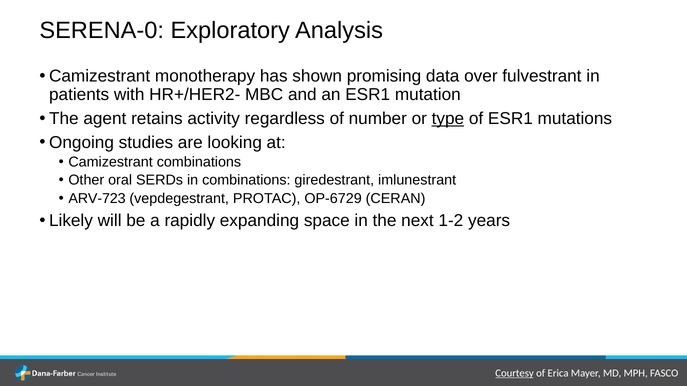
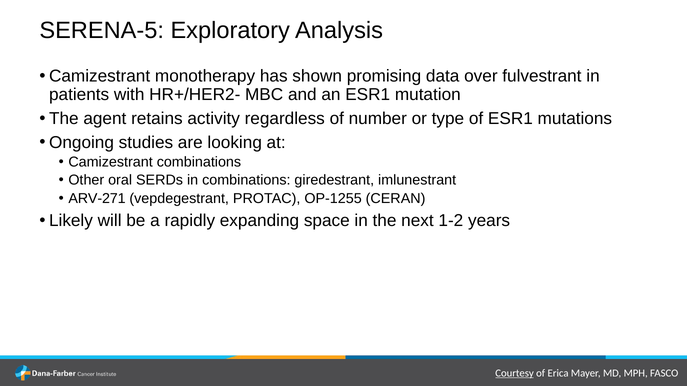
SERENA-0: SERENA-0 -> SERENA-5
type underline: present -> none
ARV-723: ARV-723 -> ARV-271
OP-6729: OP-6729 -> OP-1255
